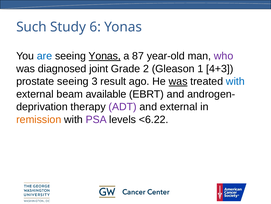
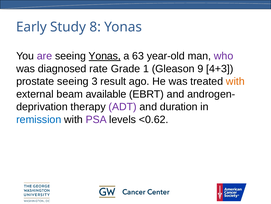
Such: Such -> Early
6: 6 -> 8
are colour: blue -> purple
87: 87 -> 63
joint: joint -> rate
2: 2 -> 1
1: 1 -> 9
was at (178, 81) underline: present -> none
with at (235, 81) colour: blue -> orange
and external: external -> duration
remission colour: orange -> blue
<6.22: <6.22 -> <0.62
